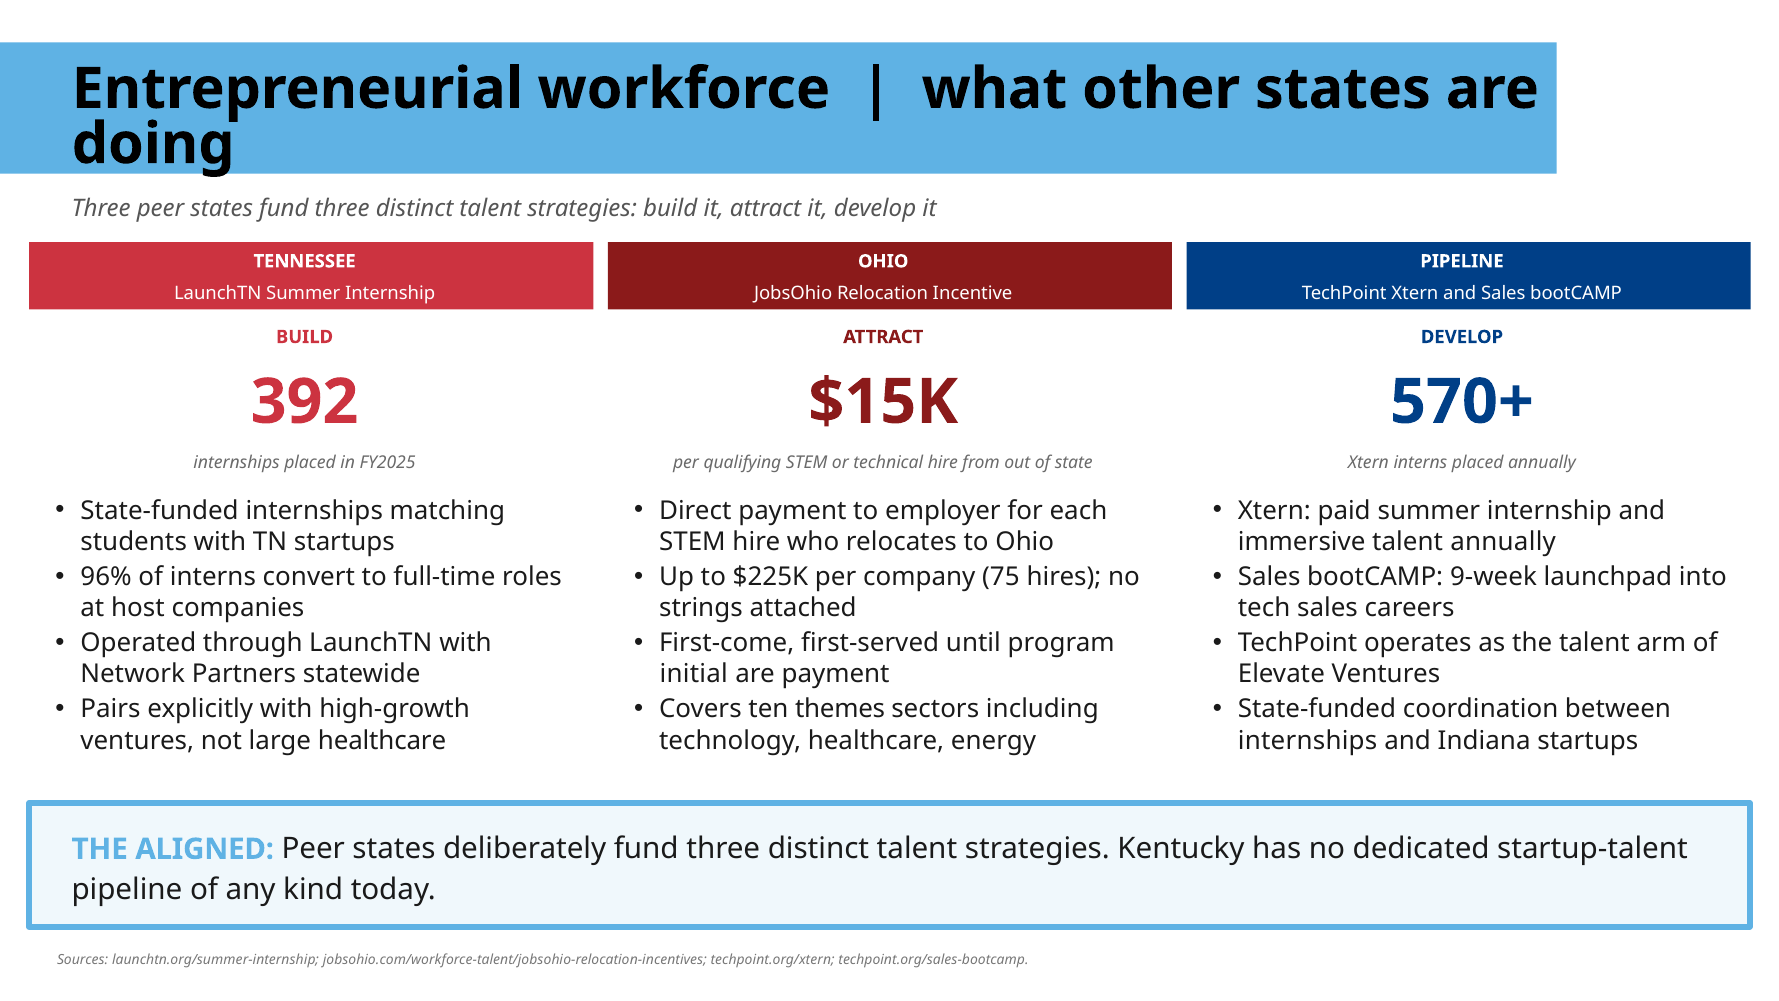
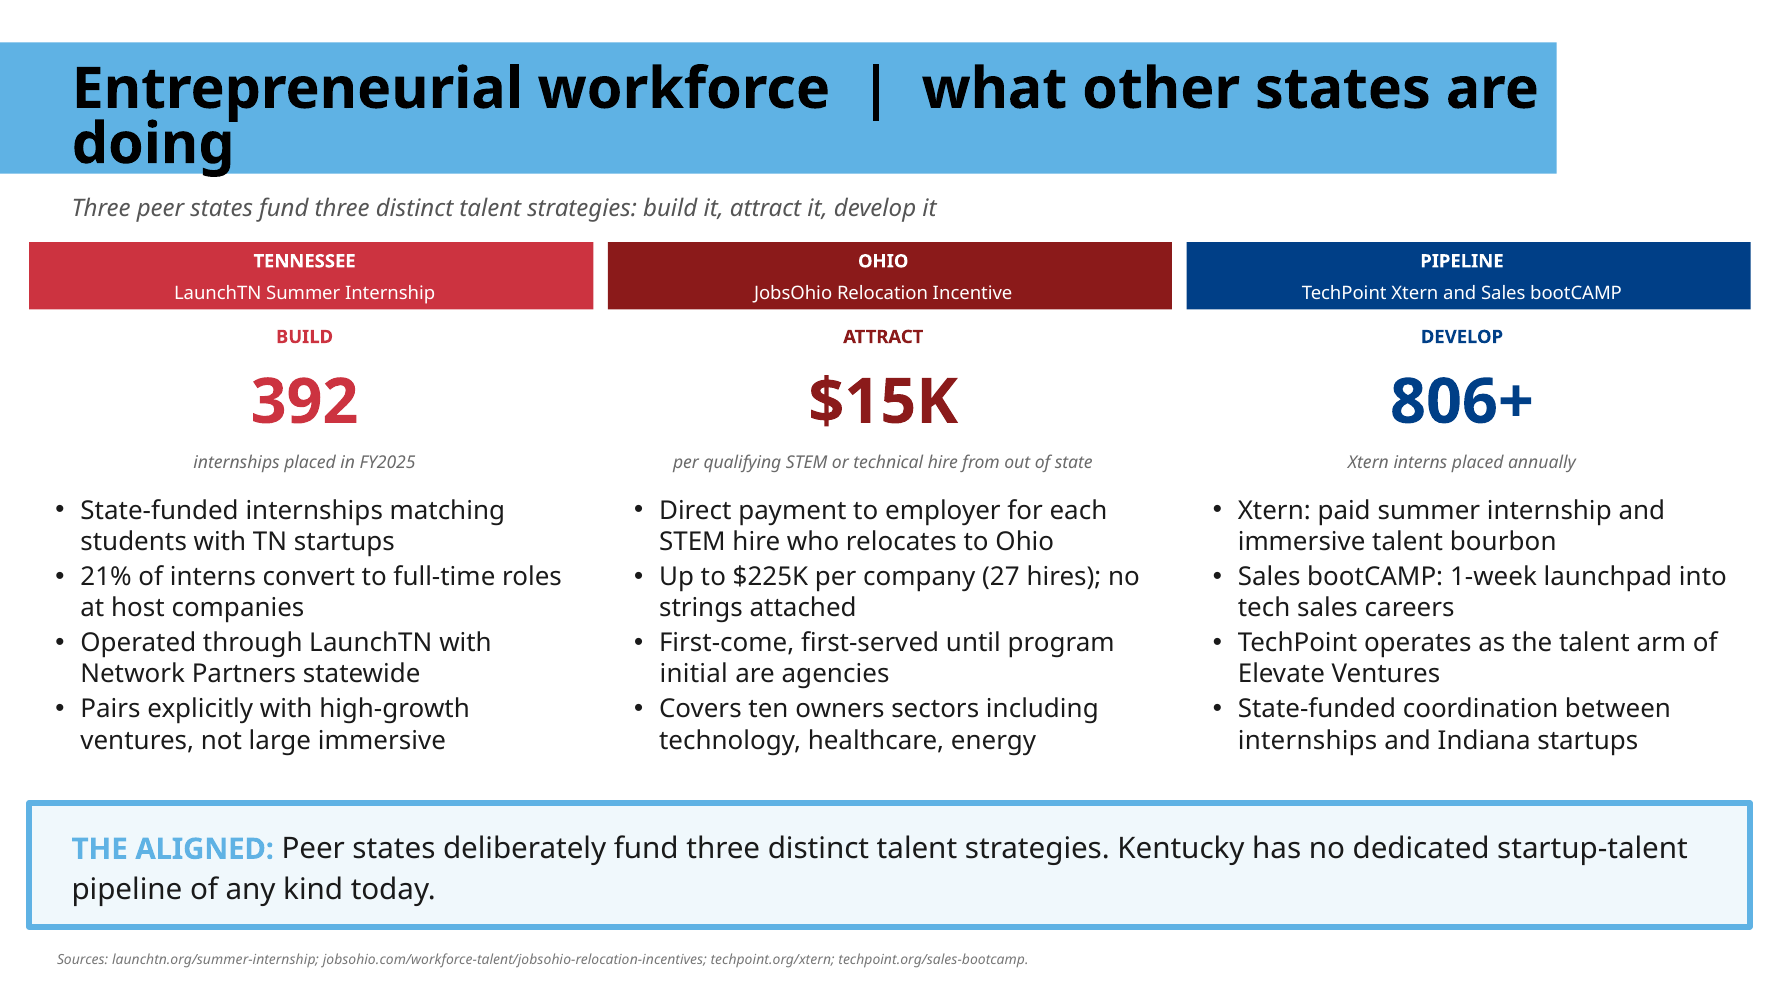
570+: 570+ -> 806+
talent annually: annually -> bourbon
96%: 96% -> 21%
75: 75 -> 27
9-week: 9-week -> 1-week
are payment: payment -> agencies
themes: themes -> owners
large healthcare: healthcare -> immersive
